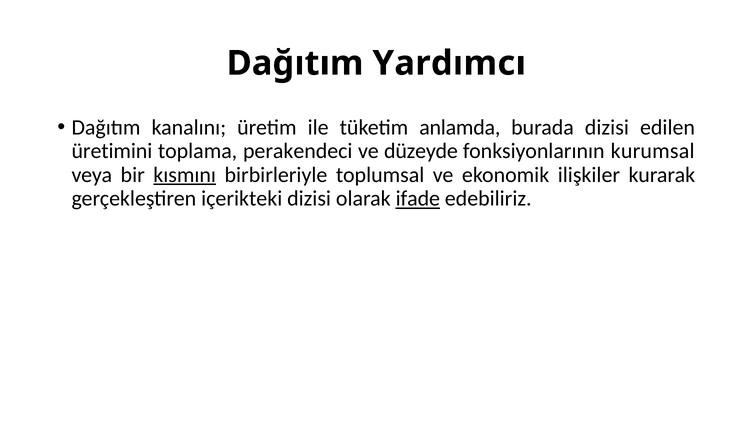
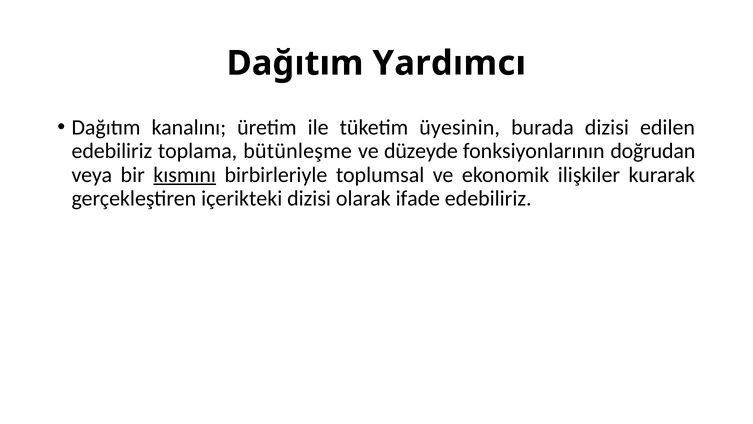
anlamda: anlamda -> üyesinin
üretimini at (112, 151): üretimini -> edebiliriz
perakendeci: perakendeci -> bütünleşme
kurumsal: kurumsal -> doğrudan
ifade underline: present -> none
